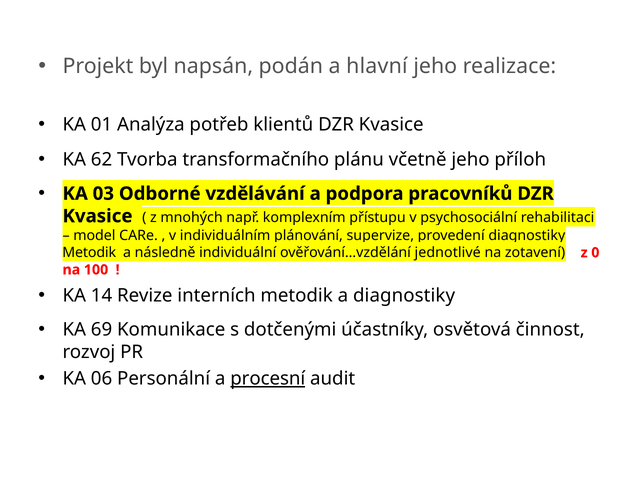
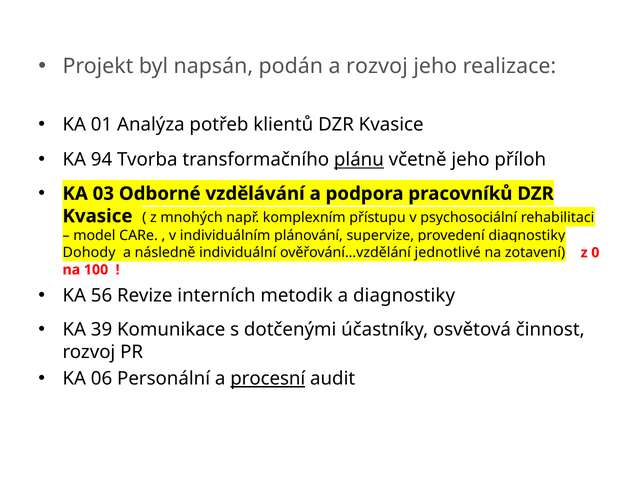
a hlavní: hlavní -> rozvoj
62: 62 -> 94
plánu underline: none -> present
Metodik at (89, 253): Metodik -> Dohody
14: 14 -> 56
69: 69 -> 39
